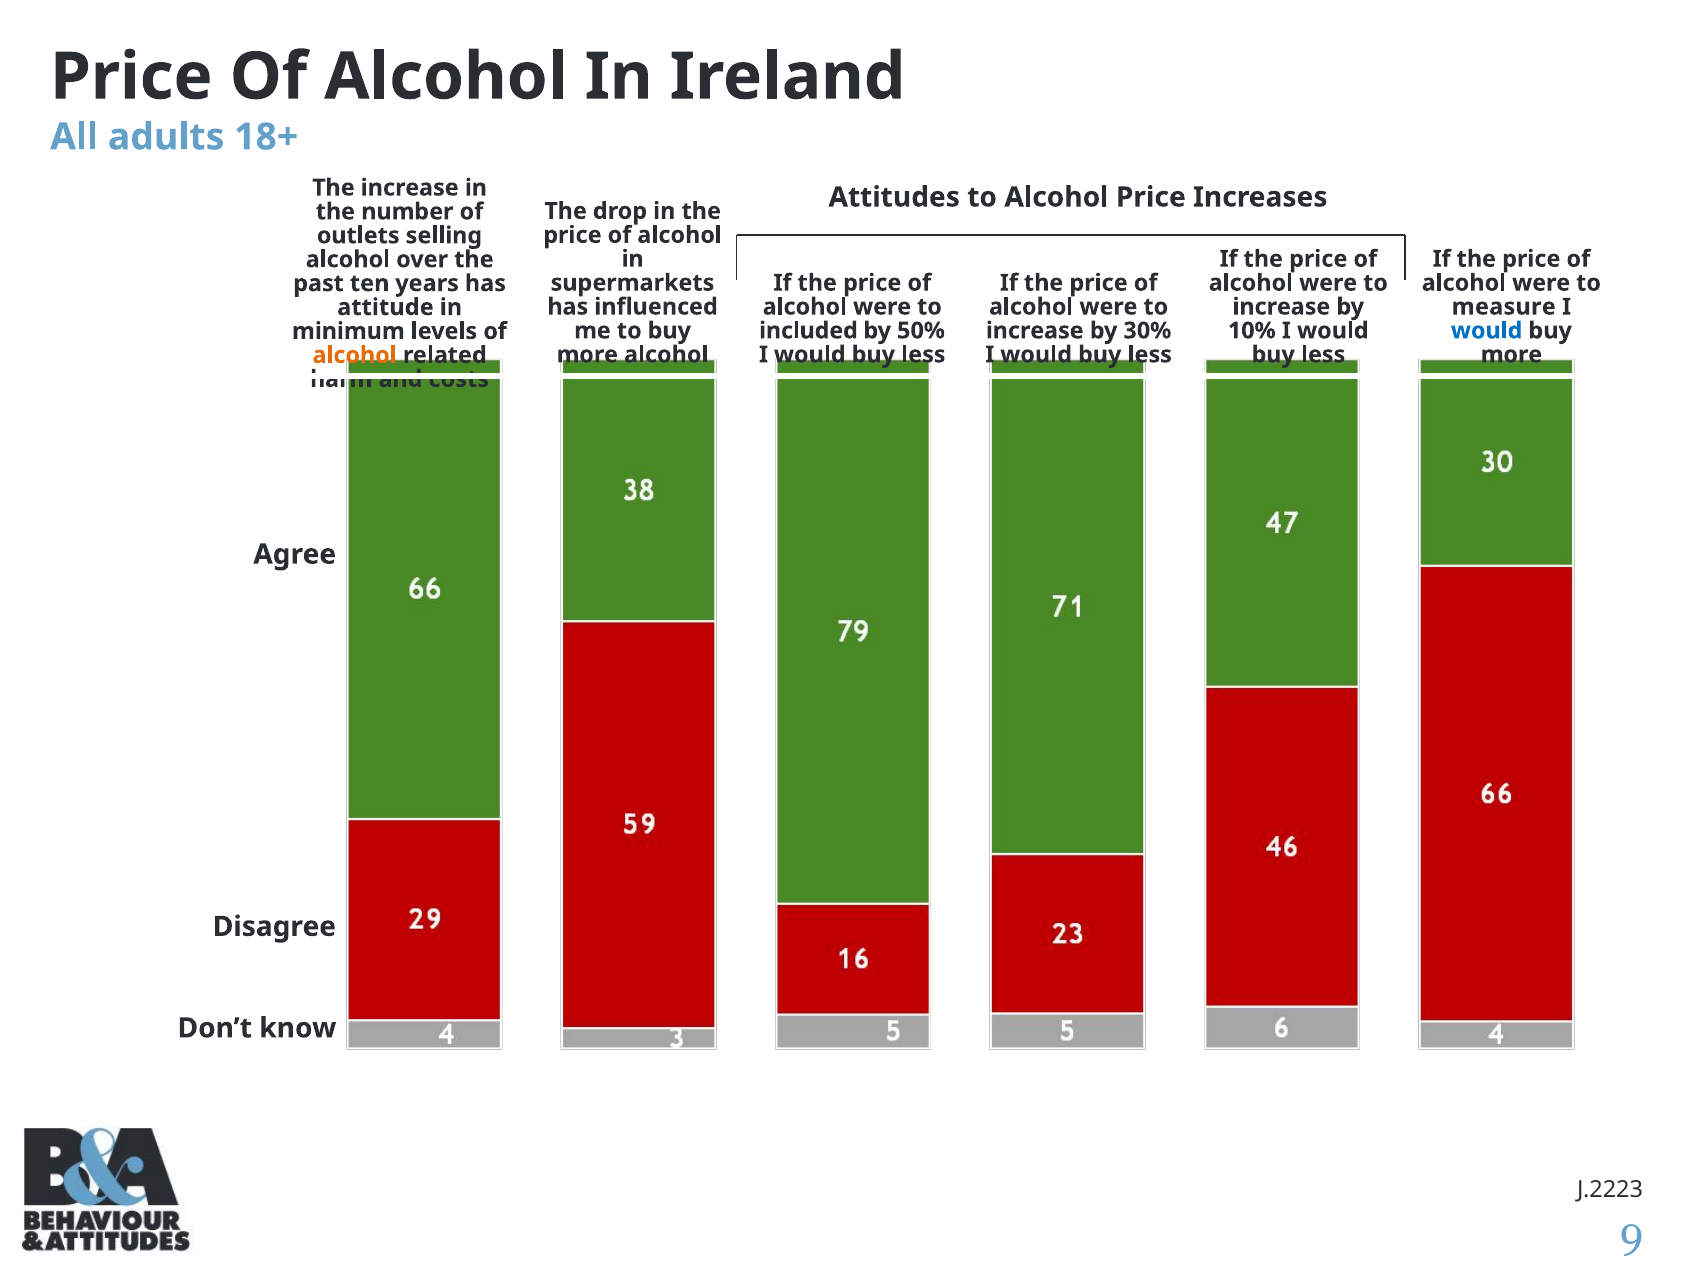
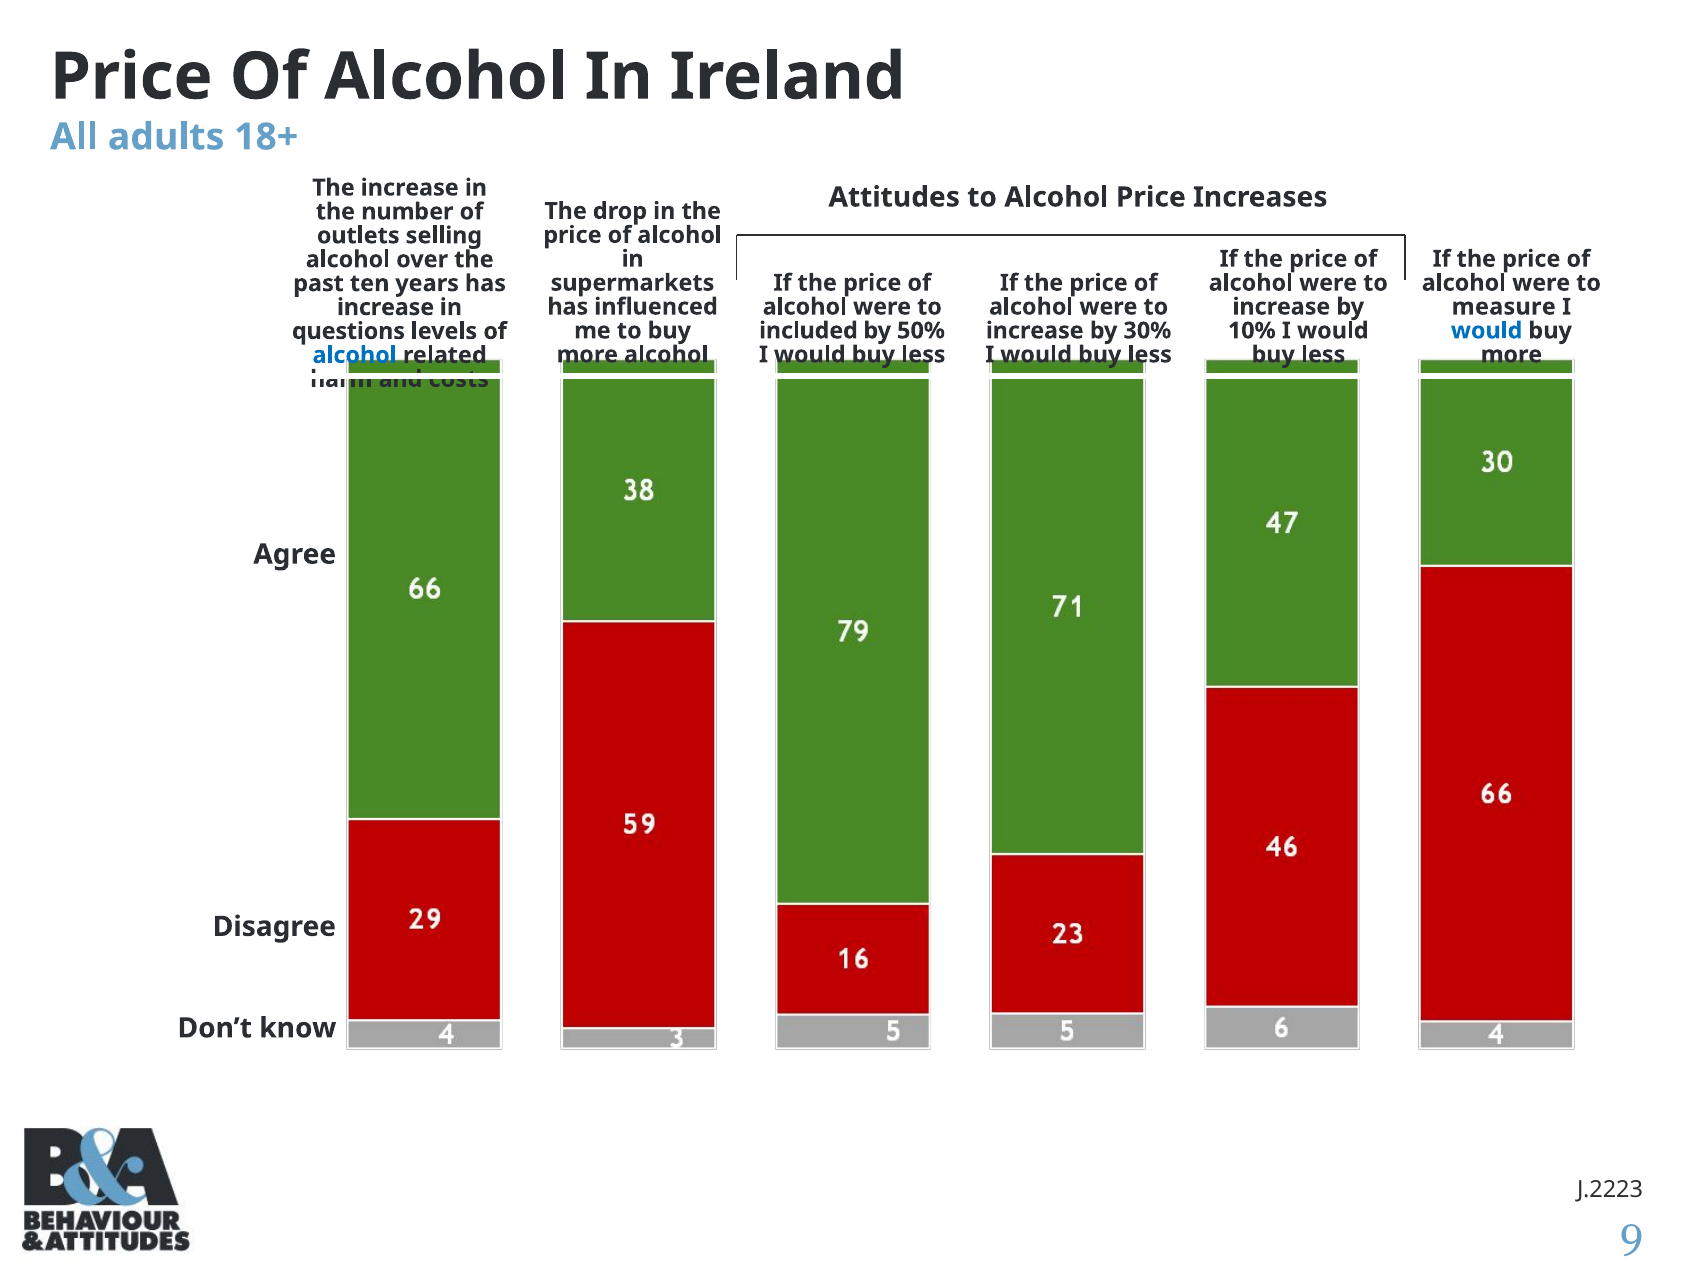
attitude at (385, 307): attitude -> increase
minimum: minimum -> questions
alcohol at (355, 355) colour: orange -> blue
